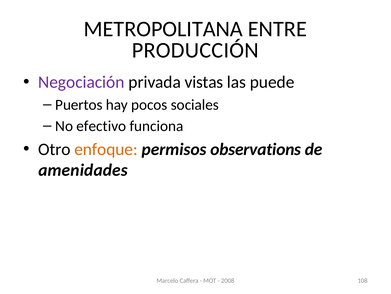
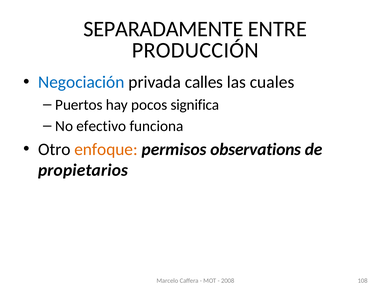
METROPOLITANA: METROPOLITANA -> SEPARADAMENTE
Negociación colour: purple -> blue
vistas: vistas -> calles
puede: puede -> cuales
sociales: sociales -> significa
amenidades: amenidades -> propietarios
